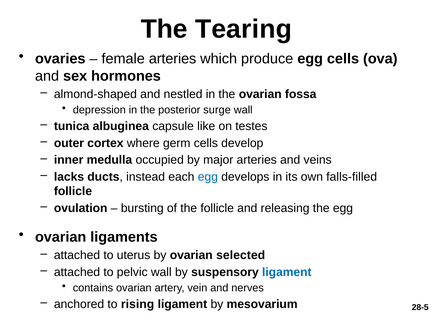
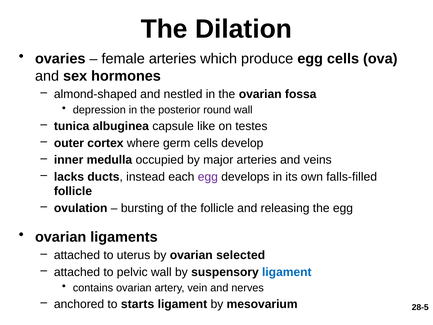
Tearing: Tearing -> Dilation
surge: surge -> round
egg at (208, 177) colour: blue -> purple
rising: rising -> starts
